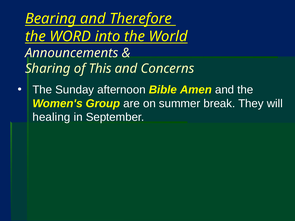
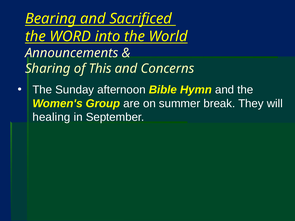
Therefore: Therefore -> Sacrificed
Amen: Amen -> Hymn
